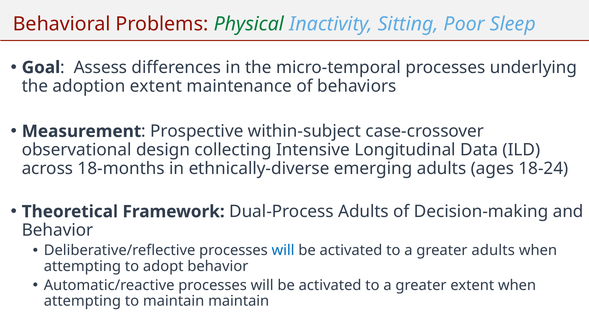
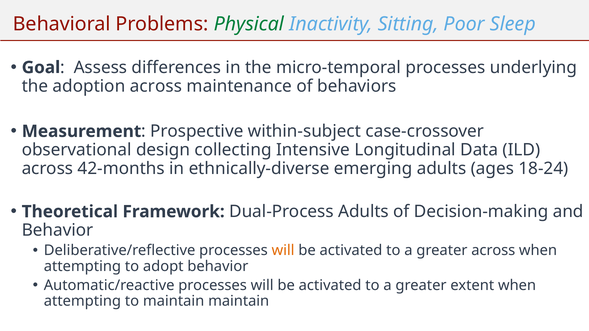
adoption extent: extent -> across
18-months: 18-months -> 42-months
will at (283, 251) colour: blue -> orange
greater adults: adults -> across
